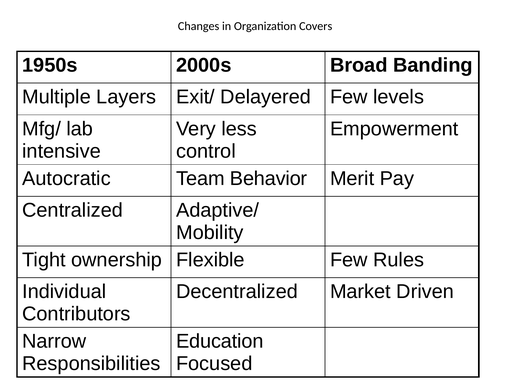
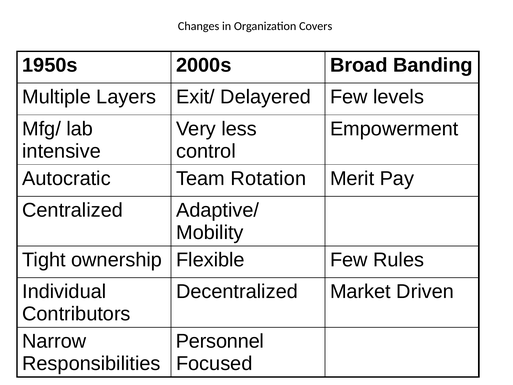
Behavior: Behavior -> Rotation
Education: Education -> Personnel
